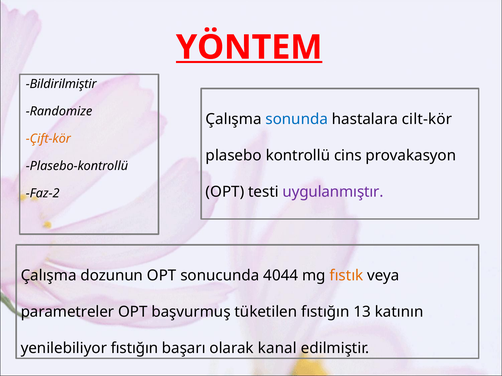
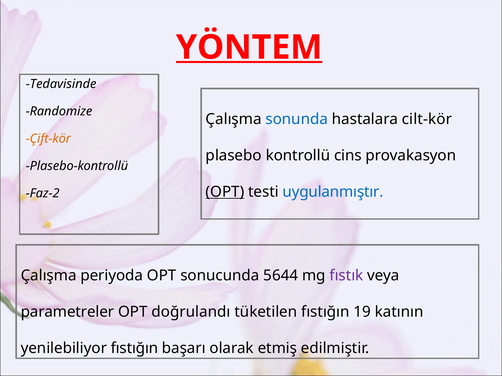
Bildirilmiştir: Bildirilmiştir -> Tedavisinde
OPT at (225, 192) underline: none -> present
uygulanmıştır colour: purple -> blue
dozunun: dozunun -> periyoda
4044: 4044 -> 5644
fıstık colour: orange -> purple
başvurmuş: başvurmuş -> doğrulandı
13: 13 -> 19
kanal: kanal -> etmiş
